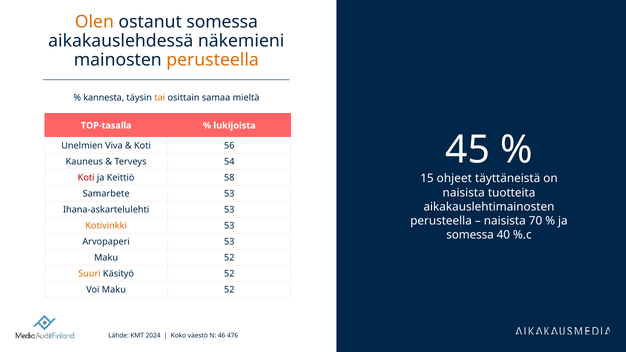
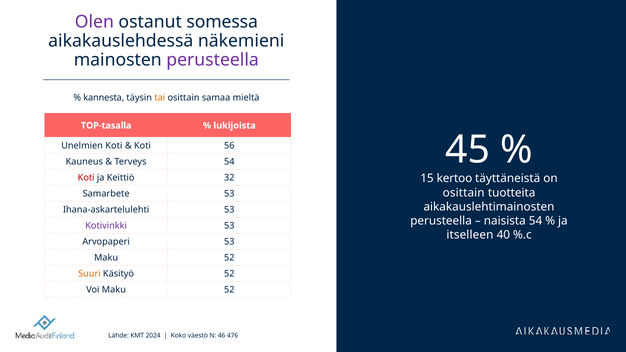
Olen colour: orange -> purple
perusteella at (213, 60) colour: orange -> purple
Unelmien Viva: Viva -> Koti
58: 58 -> 32
ohjeet: ohjeet -> kertoo
naisista at (464, 193): naisista -> osittain
naisista 70: 70 -> 54
Kotivinkki colour: orange -> purple
somessa at (470, 235): somessa -> itselleen
